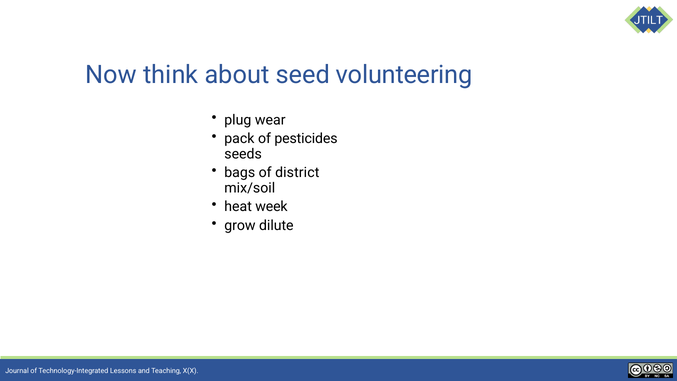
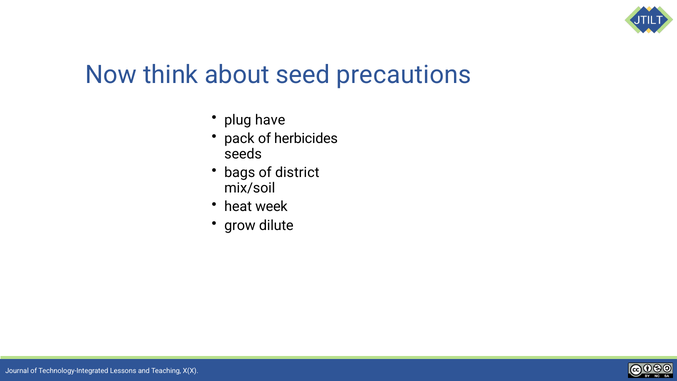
volunteering: volunteering -> precautions
wear: wear -> have
pesticides: pesticides -> herbicides
